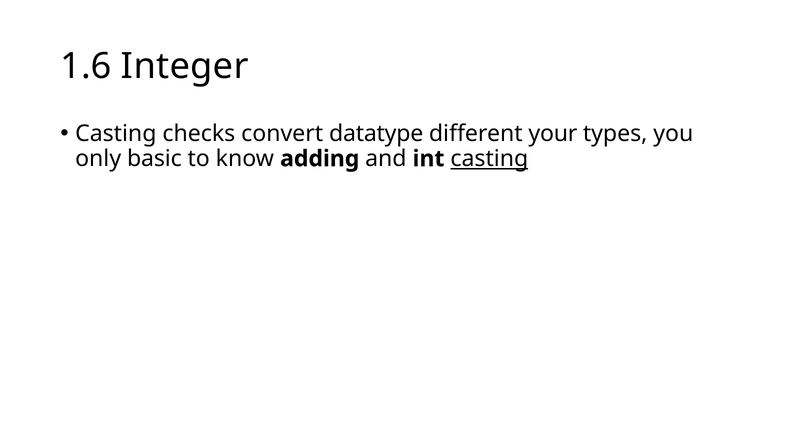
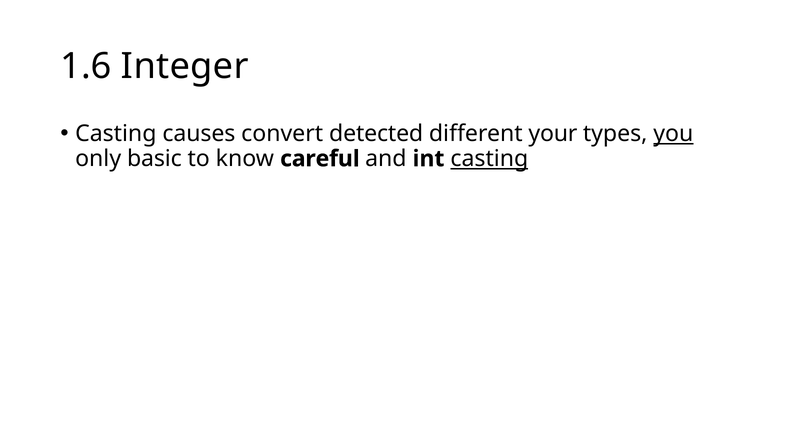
checks: checks -> causes
datatype: datatype -> detected
you underline: none -> present
adding: adding -> careful
